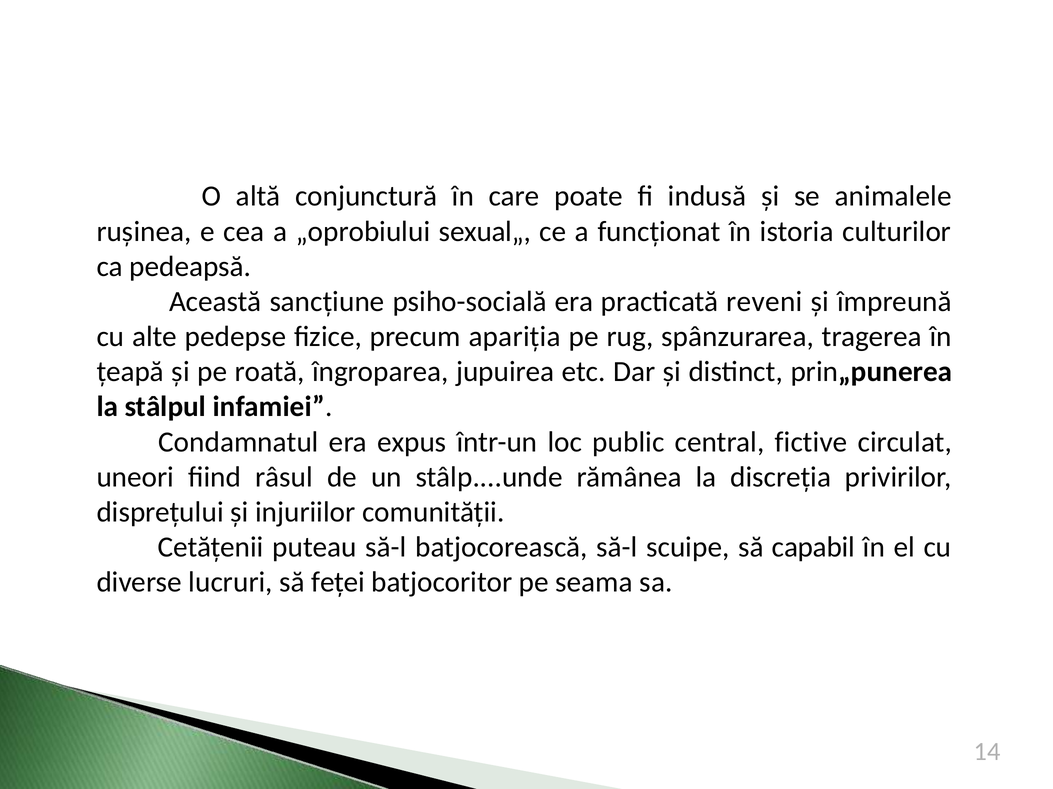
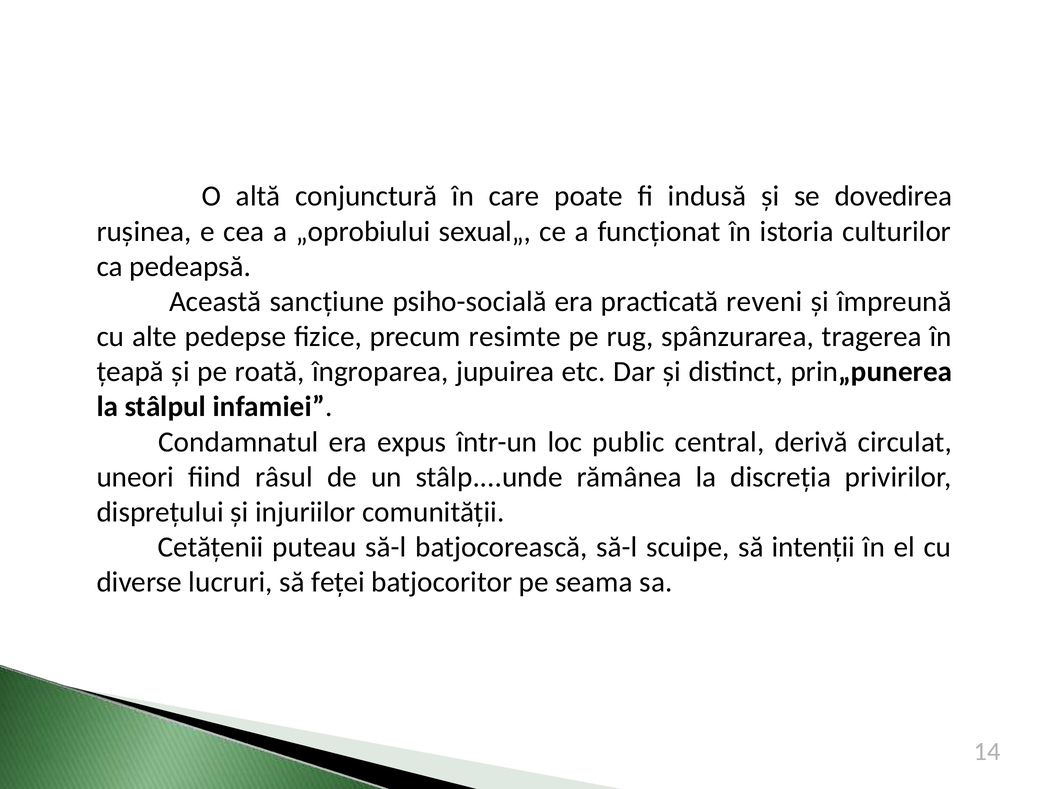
animalele: animalele -> dovedirea
apariția: apariția -> resimte
fictive: fictive -> derivă
capabil: capabil -> intenții
